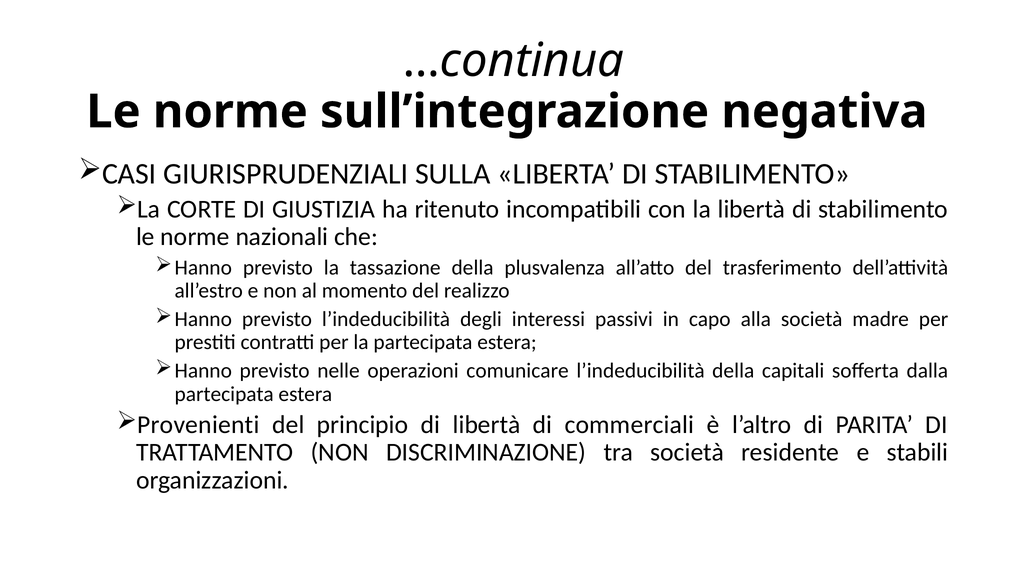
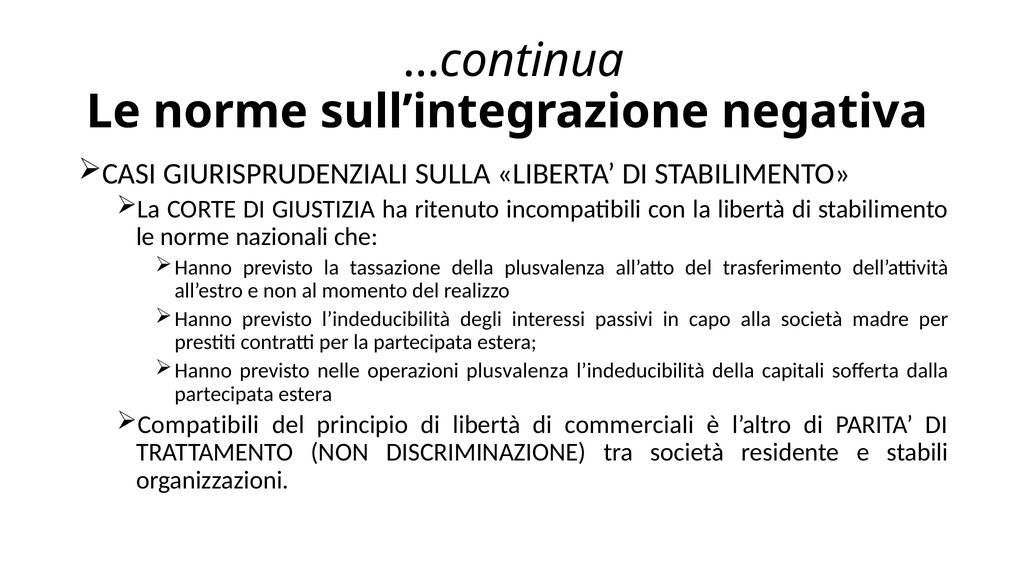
operazioni comunicare: comunicare -> plusvalenza
Provenienti: Provenienti -> Compatibili
